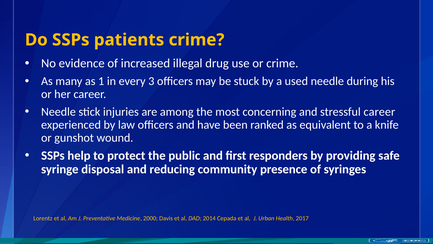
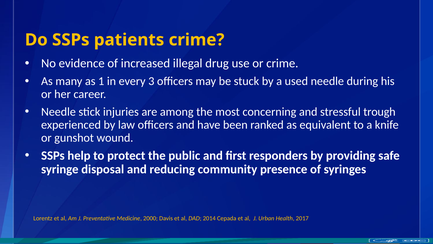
stressful career: career -> trough
